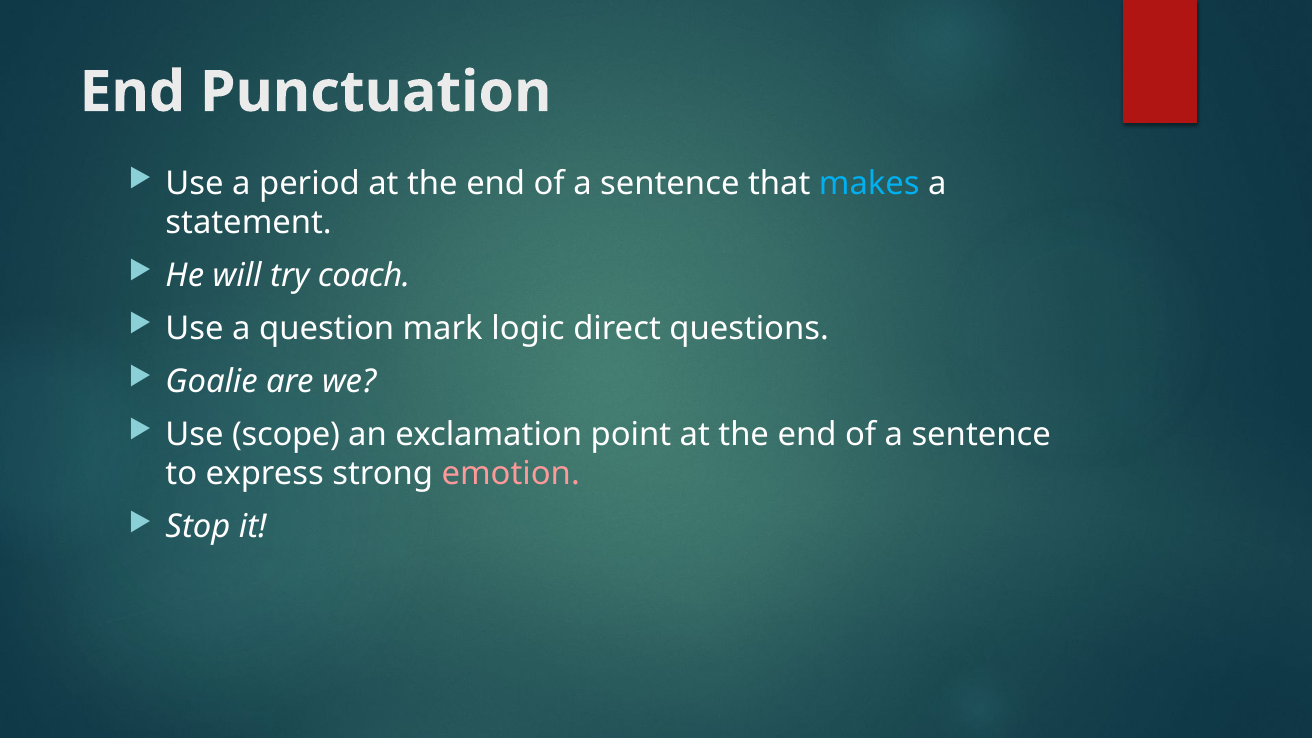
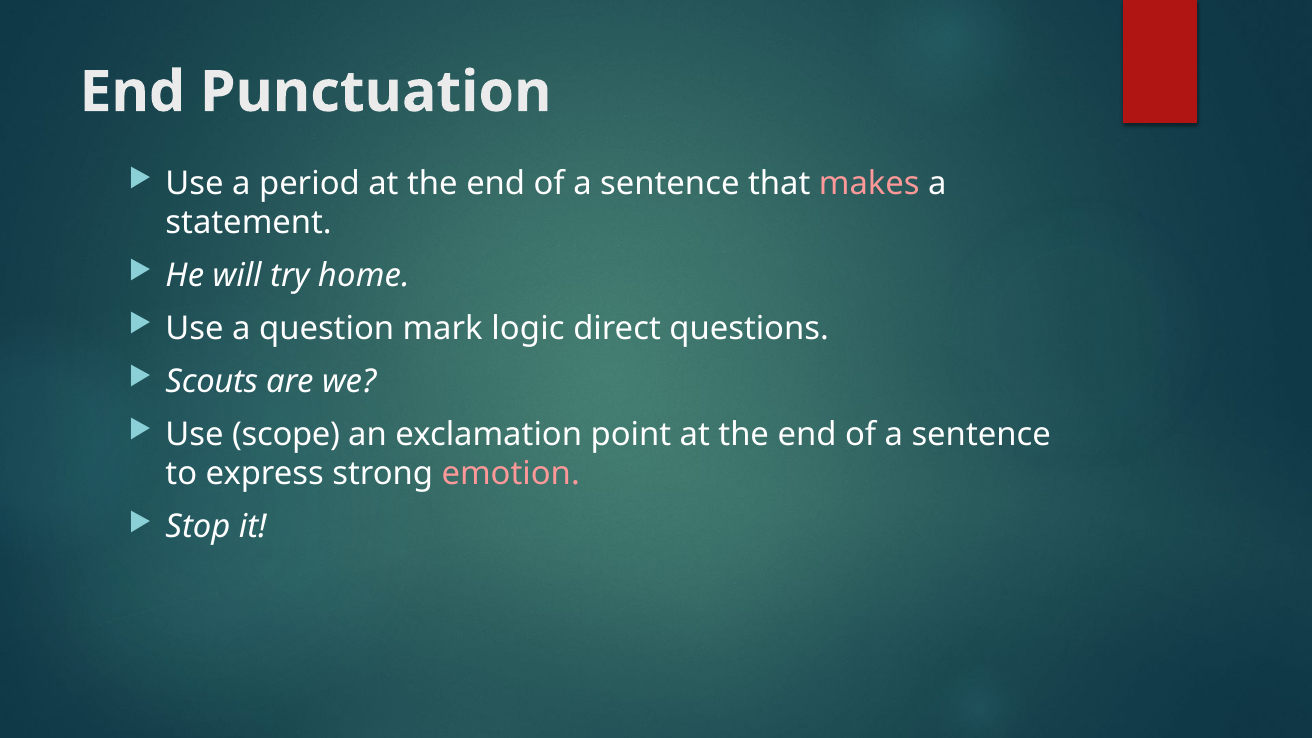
makes colour: light blue -> pink
coach: coach -> home
Goalie: Goalie -> Scouts
